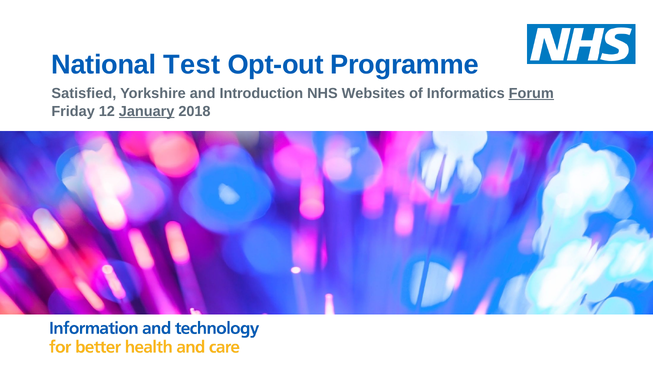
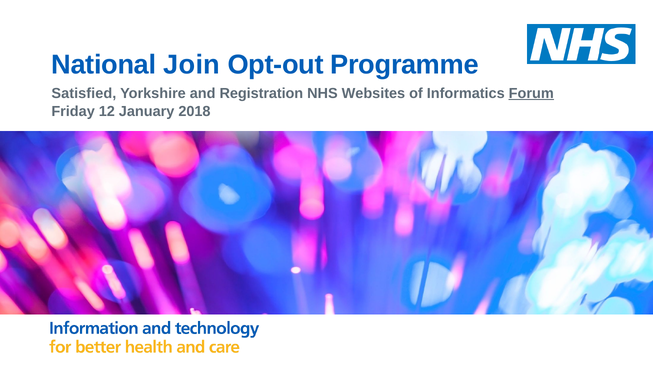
Test: Test -> Join
Introduction: Introduction -> Registration
January underline: present -> none
